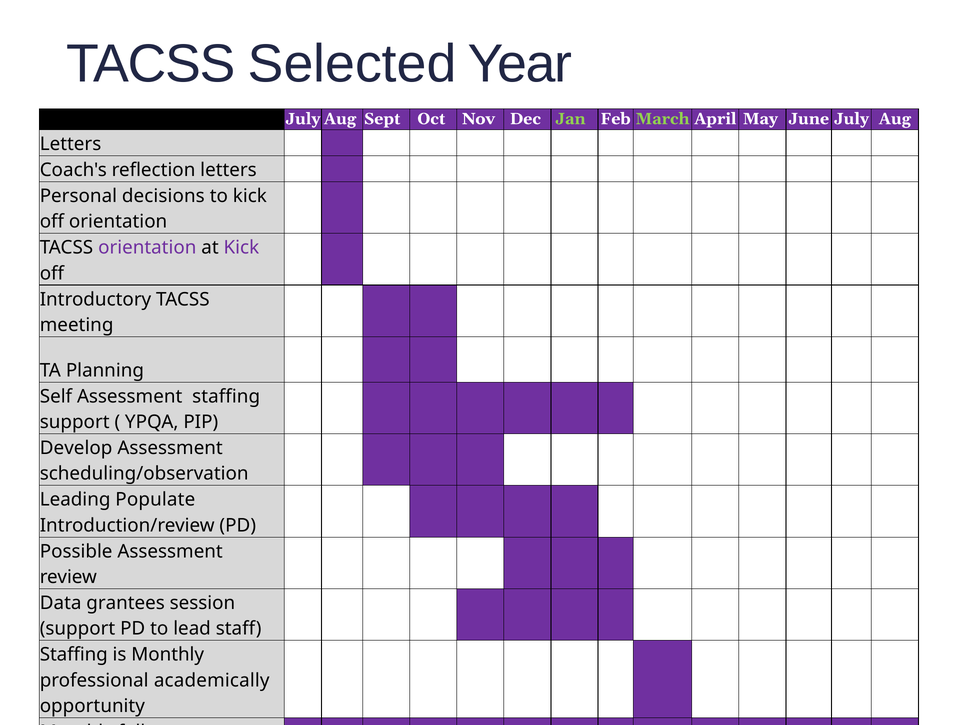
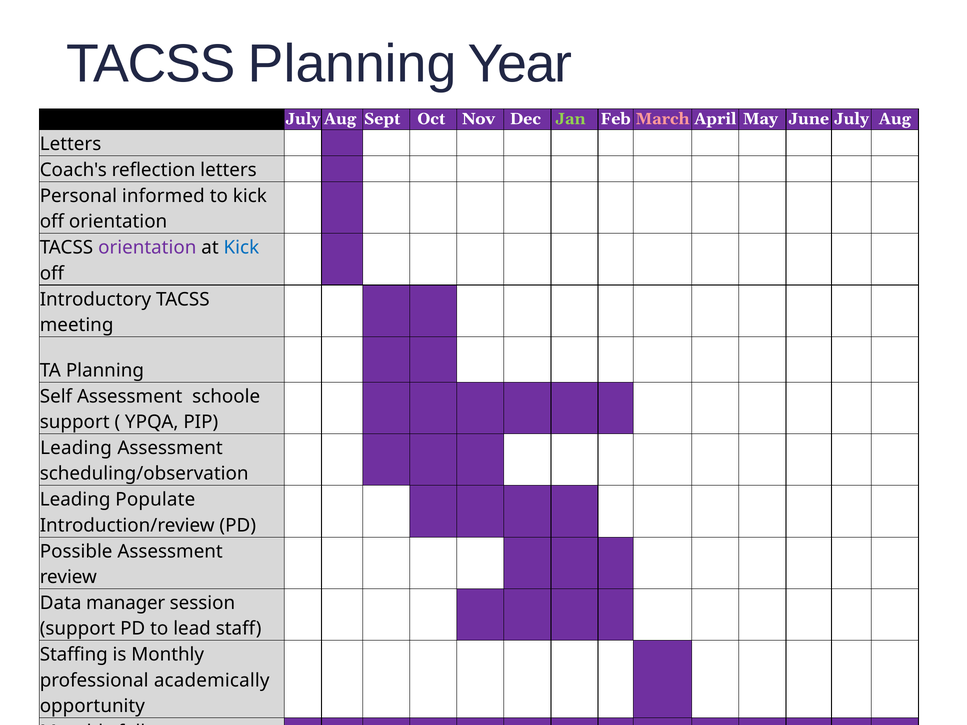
TACSS Selected: Selected -> Planning
March colour: light green -> pink
decisions: decisions -> informed
Kick at (241, 248) colour: purple -> blue
Assessment staffing: staffing -> schoole
Develop at (76, 448): Develop -> Leading
grantees: grantees -> manager
